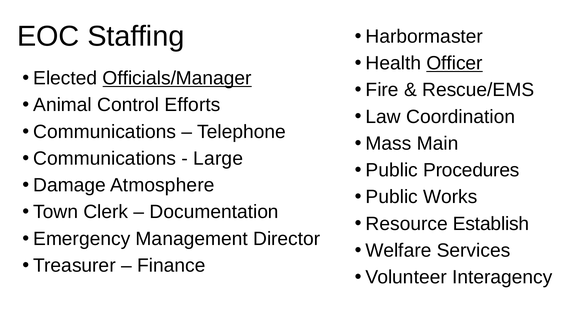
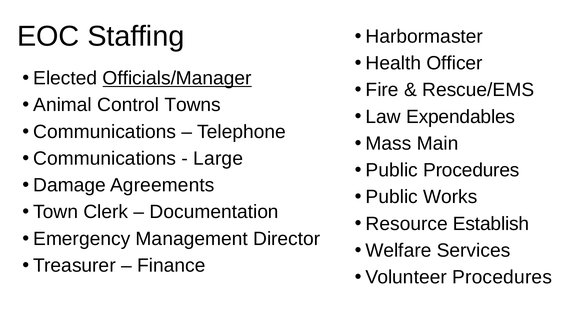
Officer underline: present -> none
Efforts: Efforts -> Towns
Coordination: Coordination -> Expendables
Atmosphere: Atmosphere -> Agreements
Volunteer Interagency: Interagency -> Procedures
